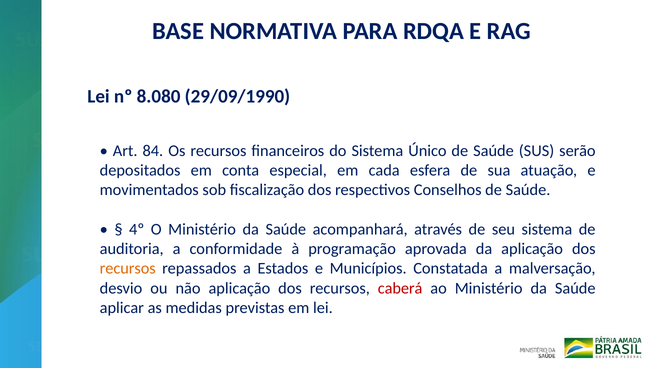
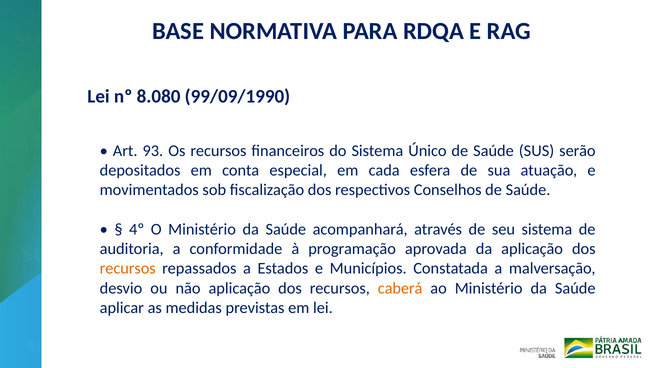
29/09/1990: 29/09/1990 -> 99/09/1990
84: 84 -> 93
caberá colour: red -> orange
